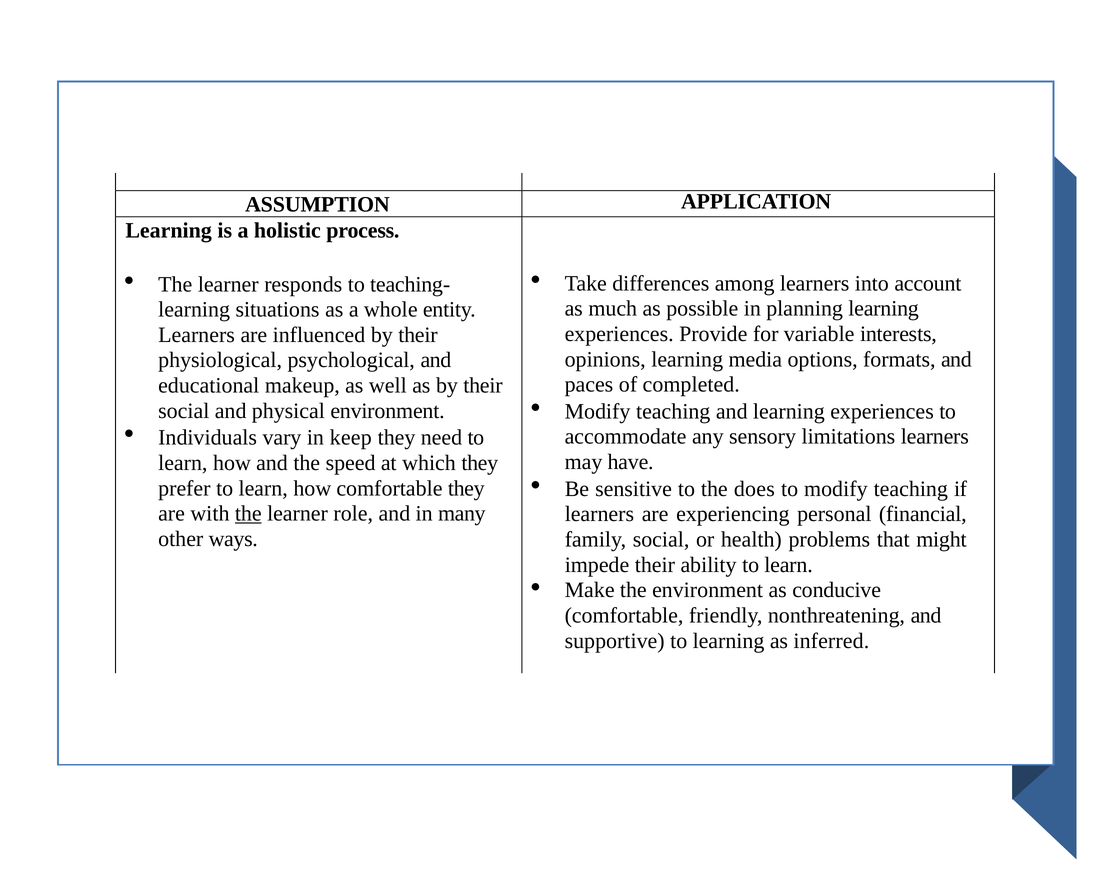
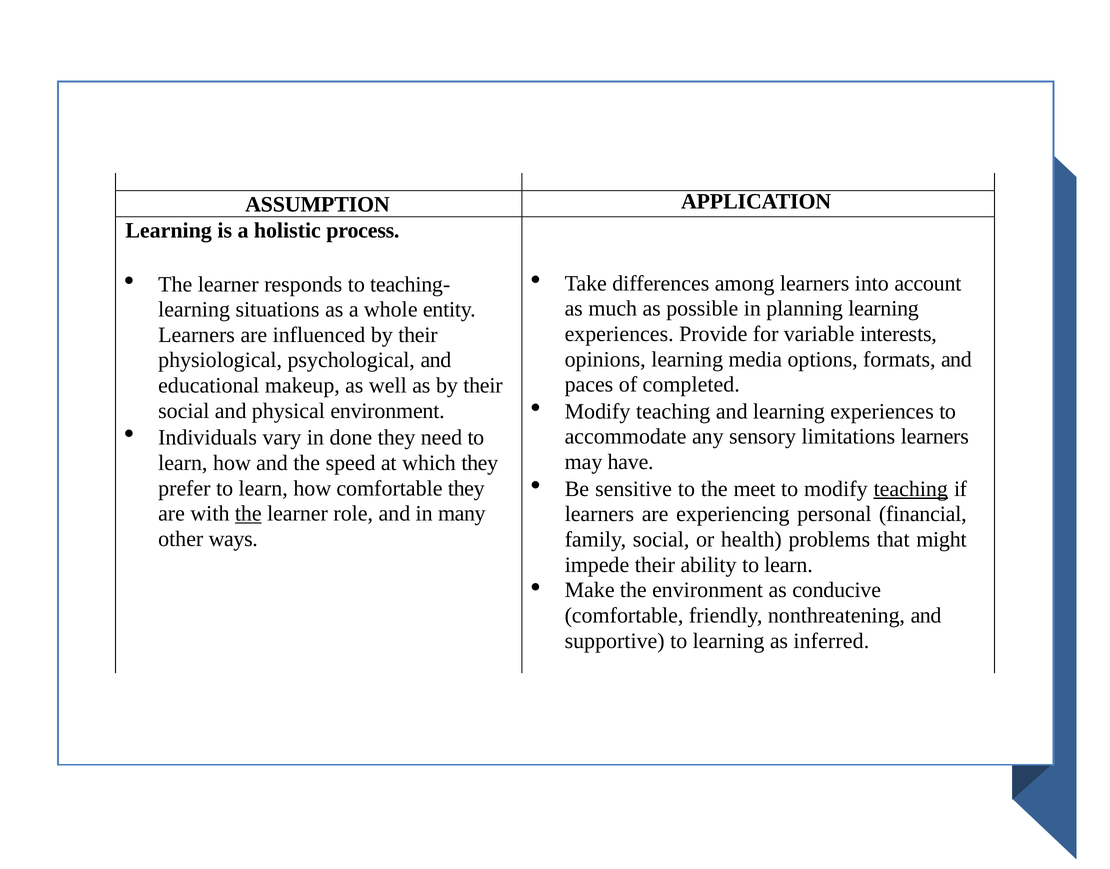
keep: keep -> done
does: does -> meet
teaching at (911, 489) underline: none -> present
